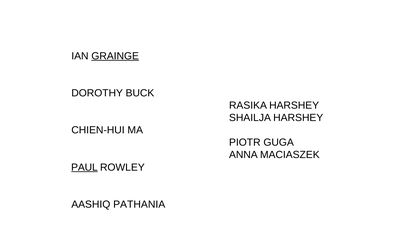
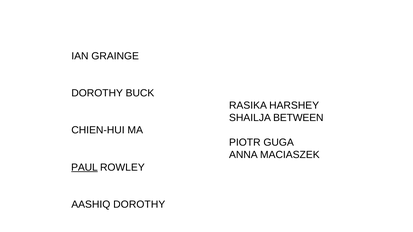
GRAINGE underline: present -> none
SHAILJA HARSHEY: HARSHEY -> BETWEEN
AASHIQ PATHANIA: PATHANIA -> DOROTHY
